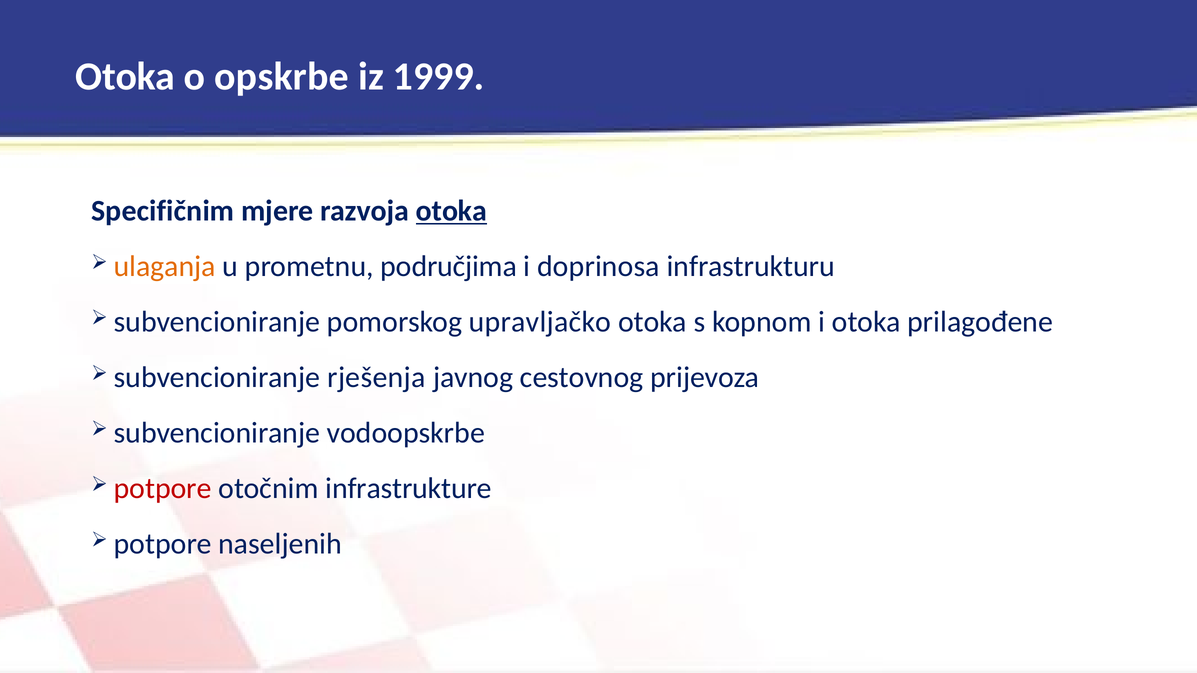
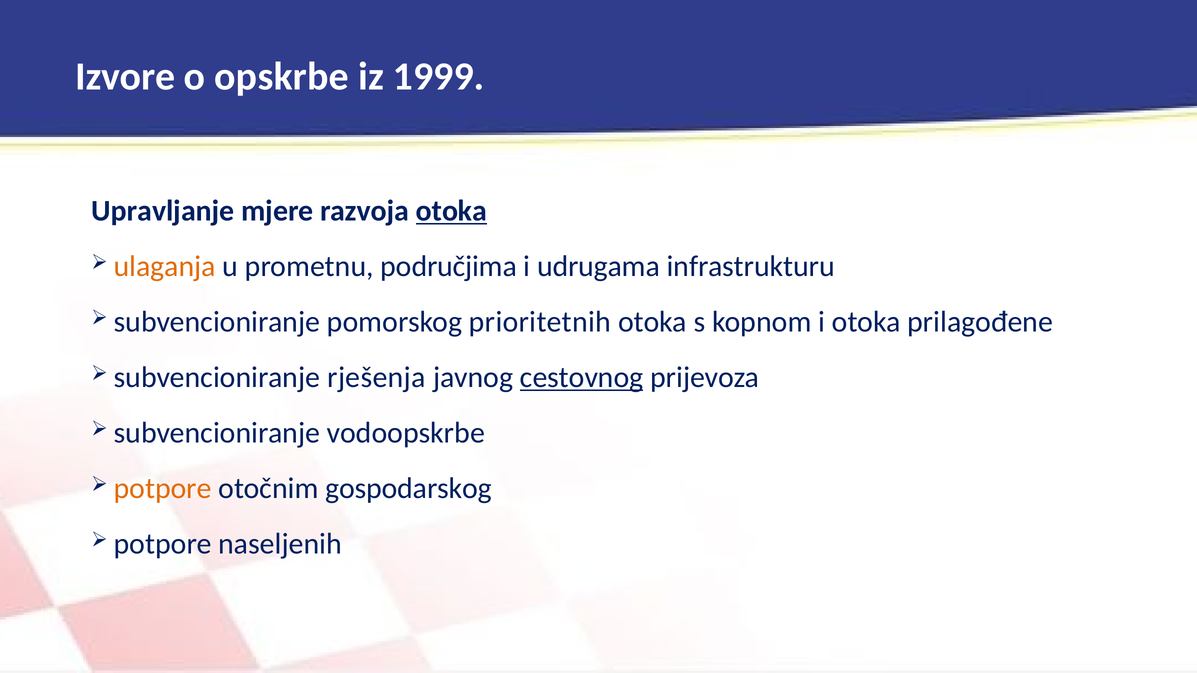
Otoka at (125, 77): Otoka -> Izvore
Specifičnim: Specifičnim -> Upravljanje
doprinosa: doprinosa -> udrugama
upravljačko: upravljačko -> prioritetnih
cestovnog underline: none -> present
potpore at (163, 489) colour: red -> orange
infrastrukture: infrastrukture -> gospodarskog
